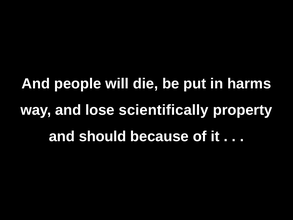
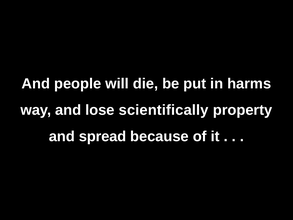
should: should -> spread
